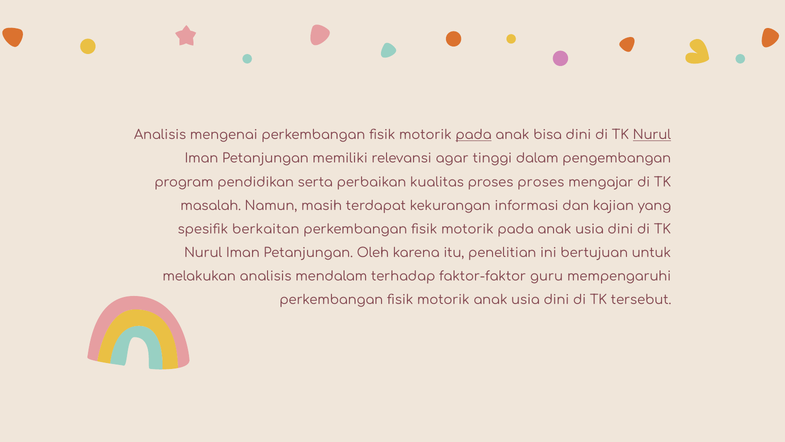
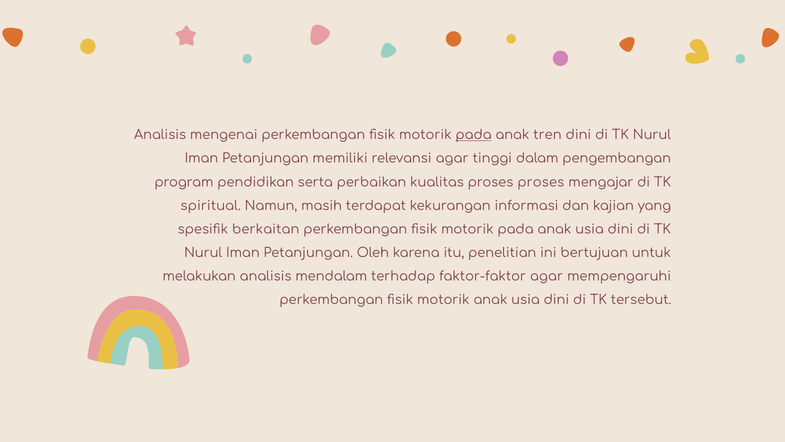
bisa: bisa -> tren
Nurul at (652, 135) underline: present -> none
masalah: masalah -> spiritual
faktor-faktor guru: guru -> agar
